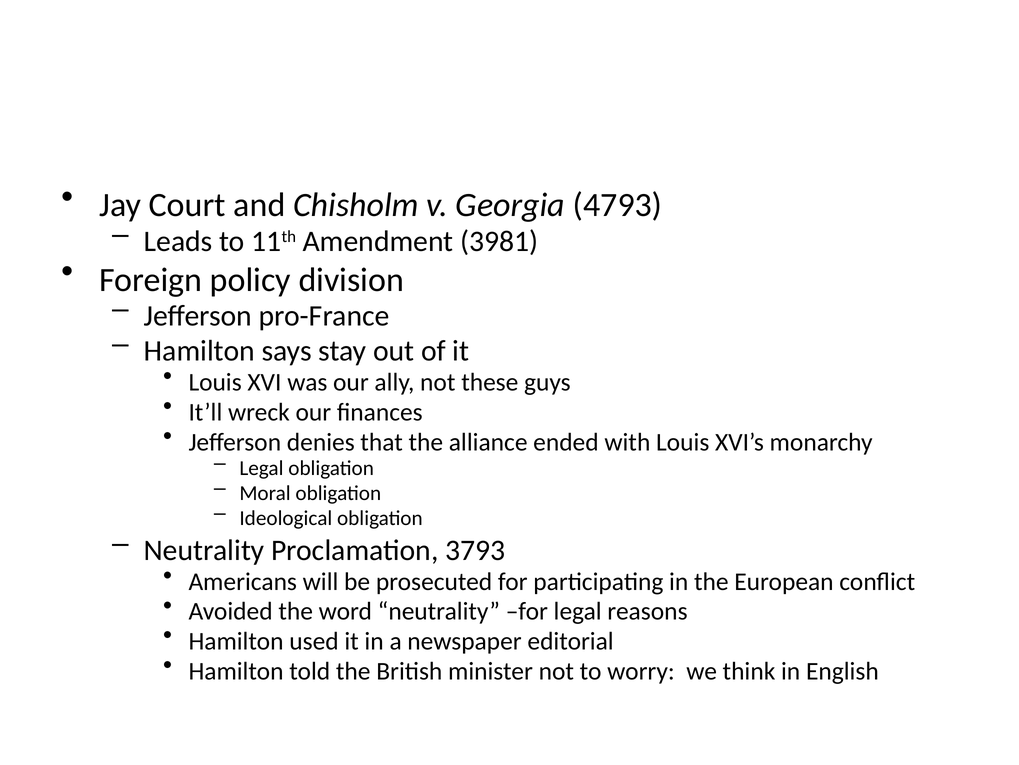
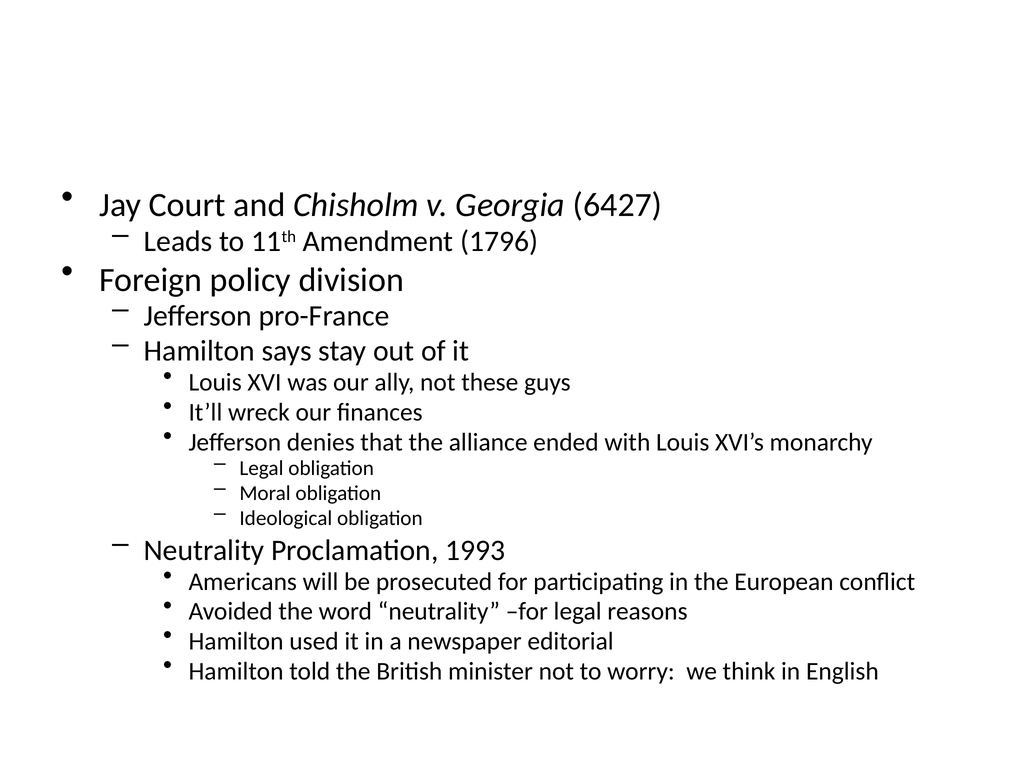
4793: 4793 -> 6427
3981: 3981 -> 1796
3793: 3793 -> 1993
